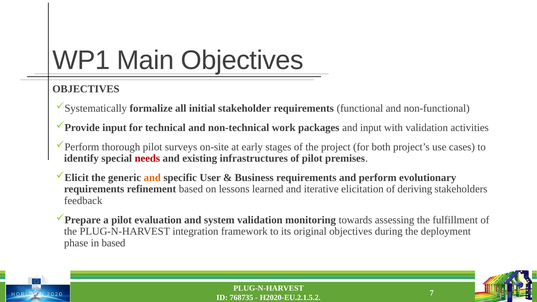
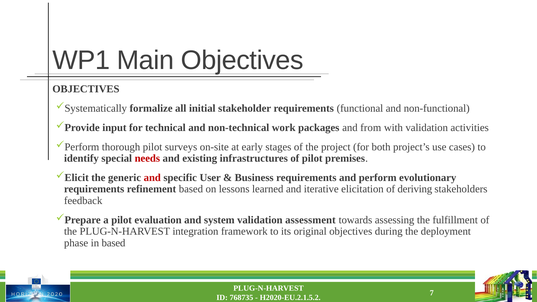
and input: input -> from
and at (152, 178) colour: orange -> red
monitoring: monitoring -> assessment
